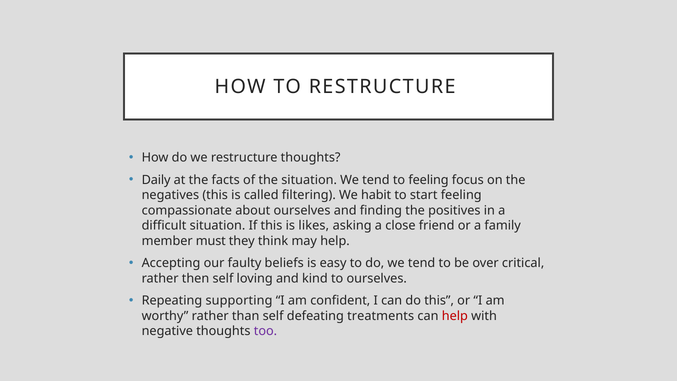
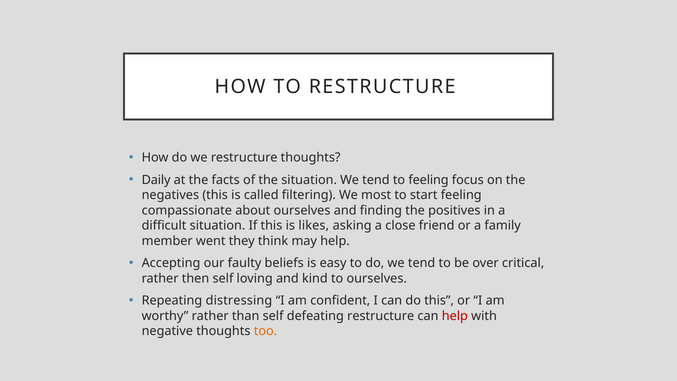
habit: habit -> most
must: must -> went
supporting: supporting -> distressing
defeating treatments: treatments -> restructure
too colour: purple -> orange
